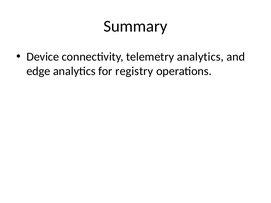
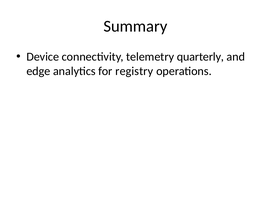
telemetry analytics: analytics -> quarterly
